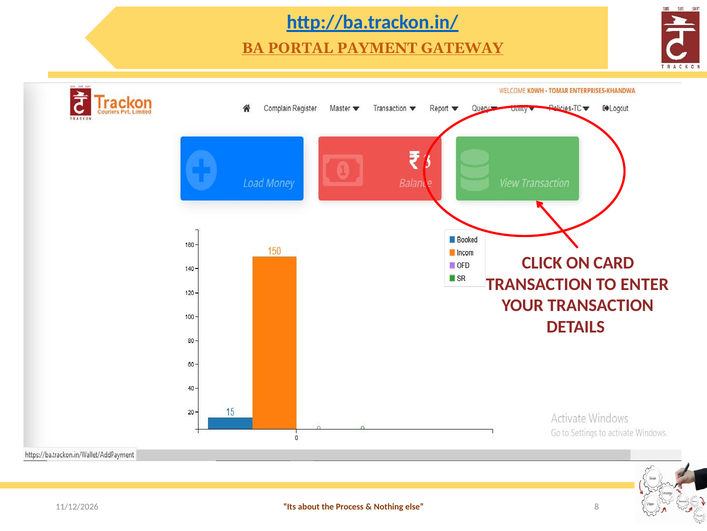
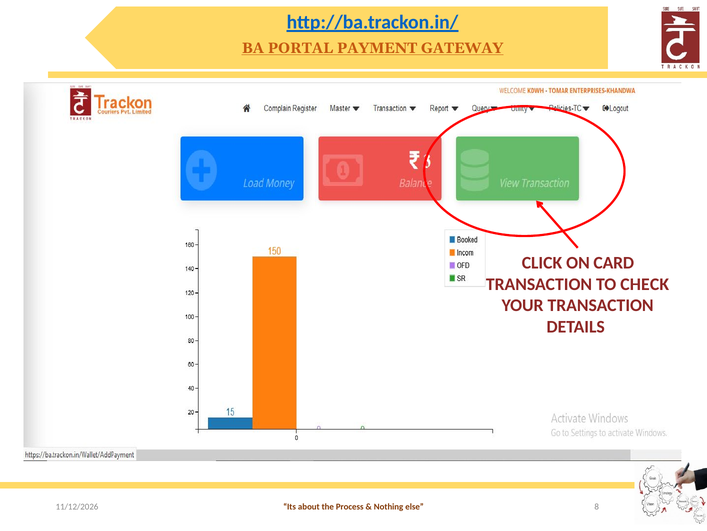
ENTER: ENTER -> CHECK
